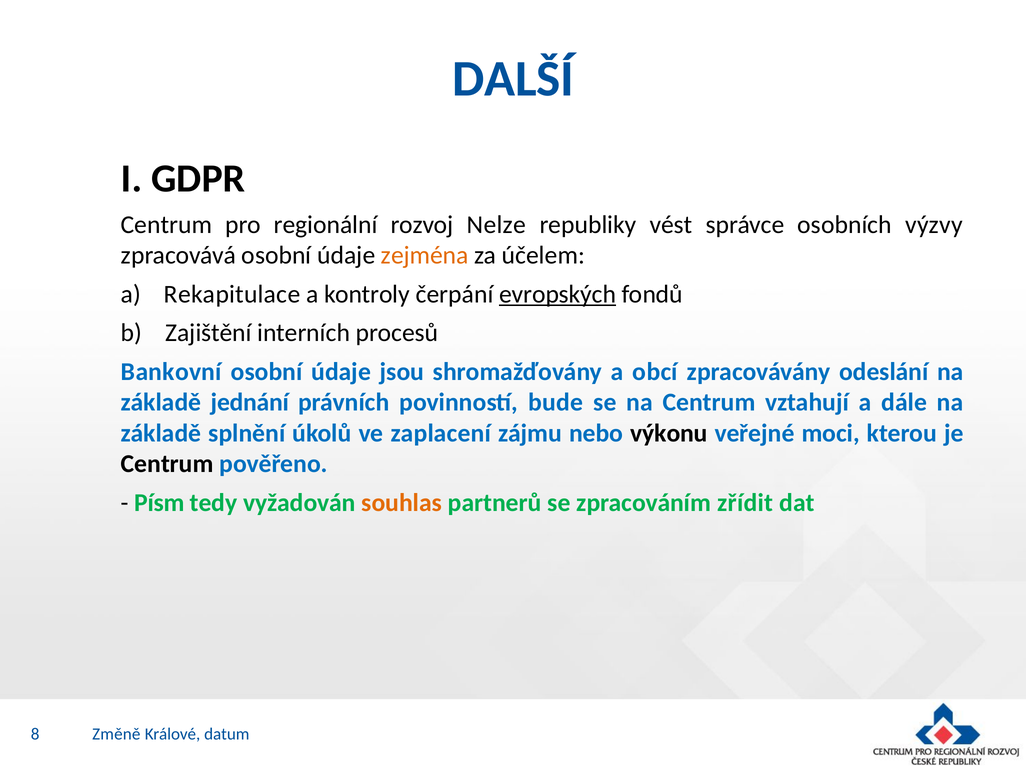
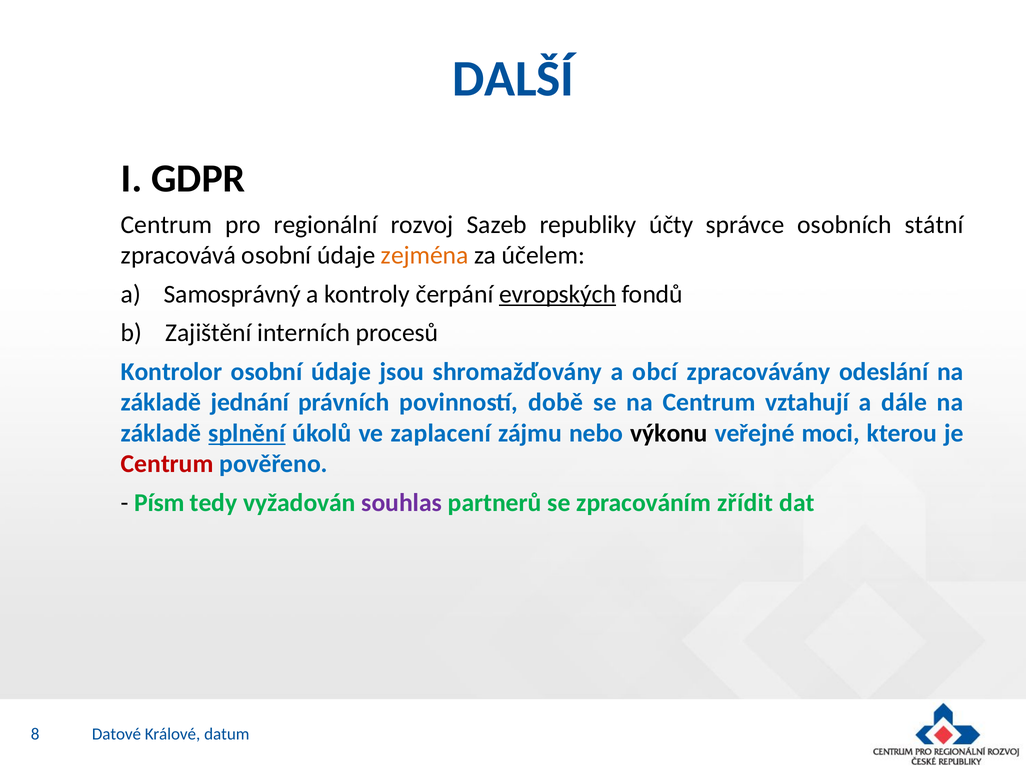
Nelze: Nelze -> Sazeb
vést: vést -> účty
výzvy: výzvy -> státní
Rekapitulace: Rekapitulace -> Samosprávný
Bankovní: Bankovní -> Kontrolor
bude: bude -> době
splnění underline: none -> present
Centrum at (167, 464) colour: black -> red
souhlas colour: orange -> purple
Změně: Změně -> Datové
